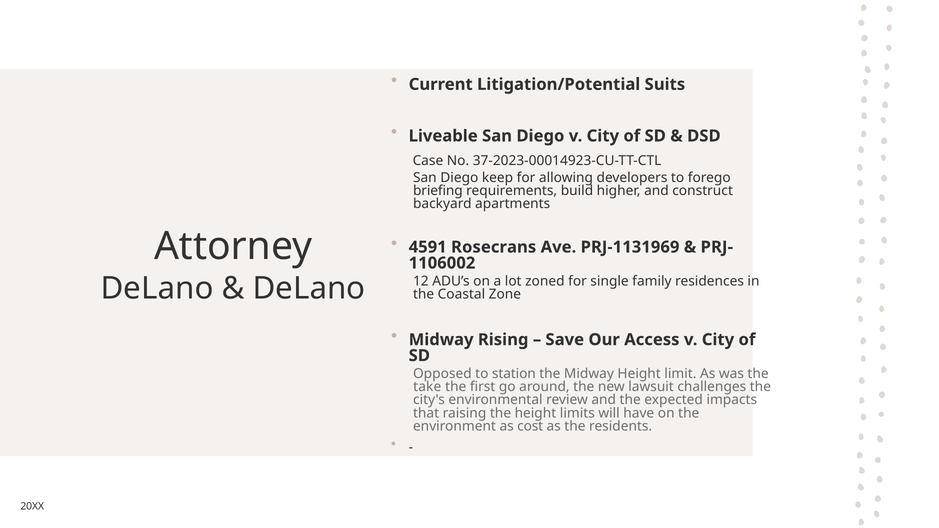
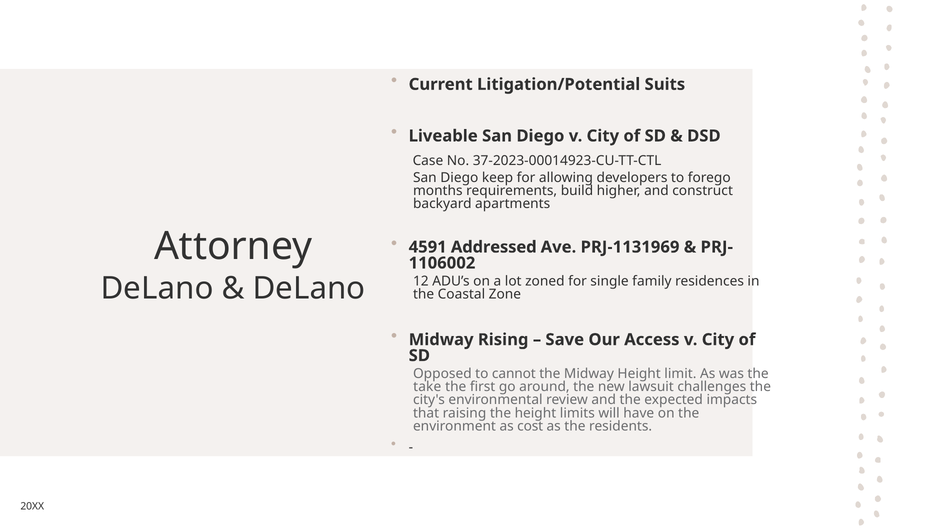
briefing: briefing -> months
Rosecrans: Rosecrans -> Addressed
station: station -> cannot
